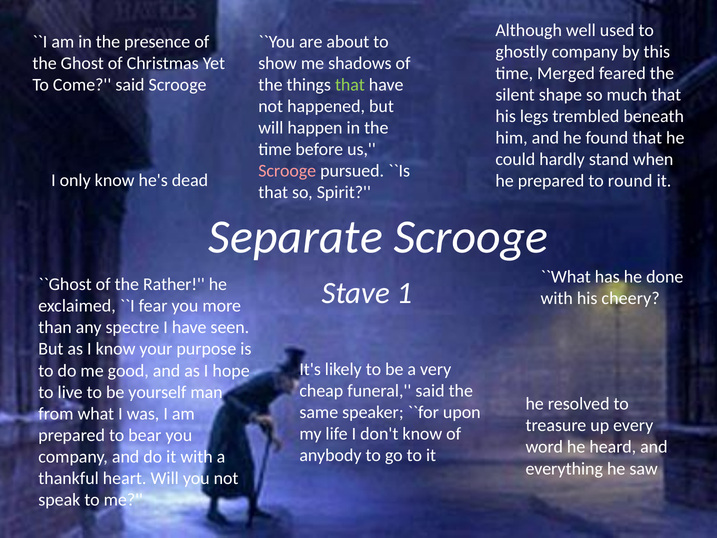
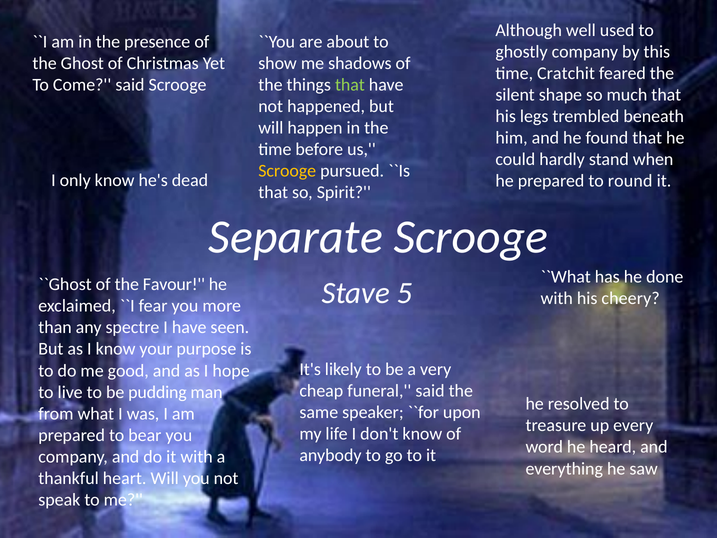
Merged: Merged -> Cratchit
Scrooge at (287, 171) colour: pink -> yellow
Rather: Rather -> Favour
1: 1 -> 5
yourself: yourself -> pudding
